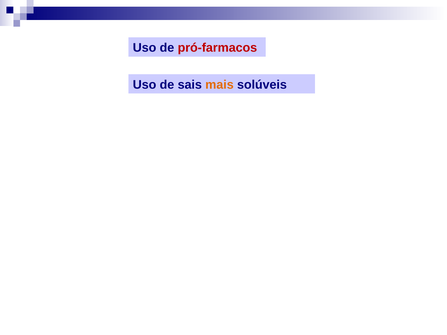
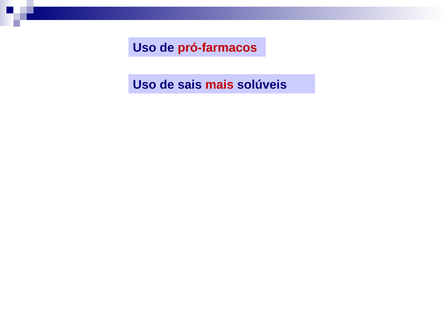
mais colour: orange -> red
